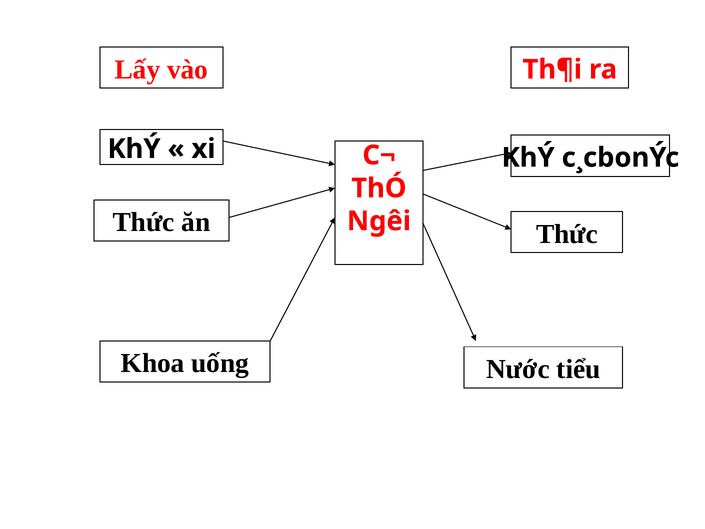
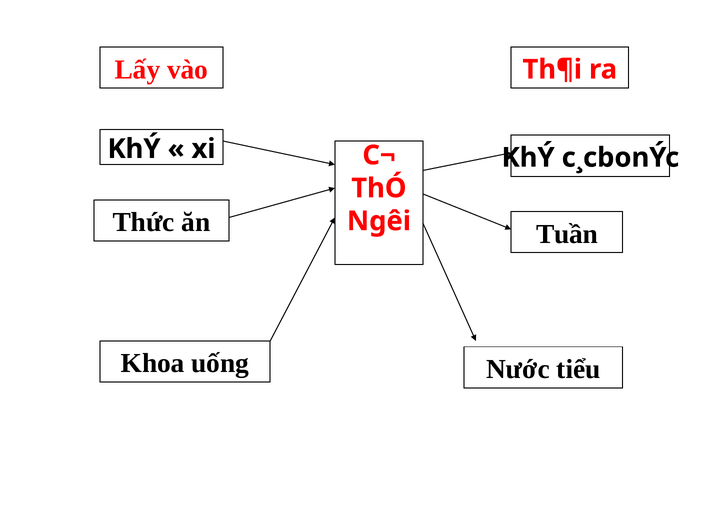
Thức at (567, 234): Thức -> Tuần
